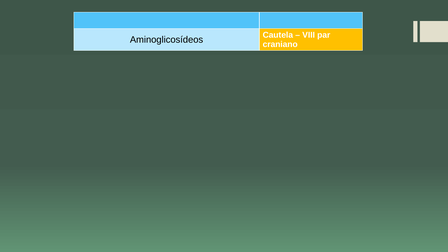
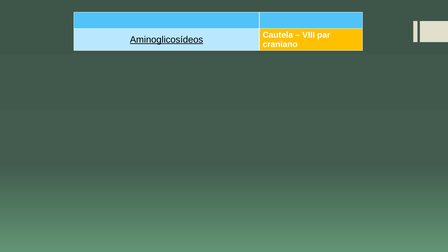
Aminoglicosídeos underline: none -> present
